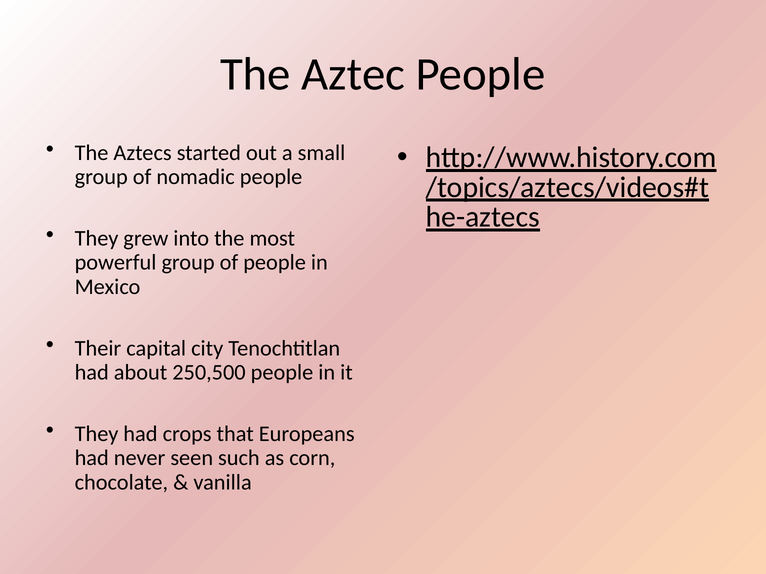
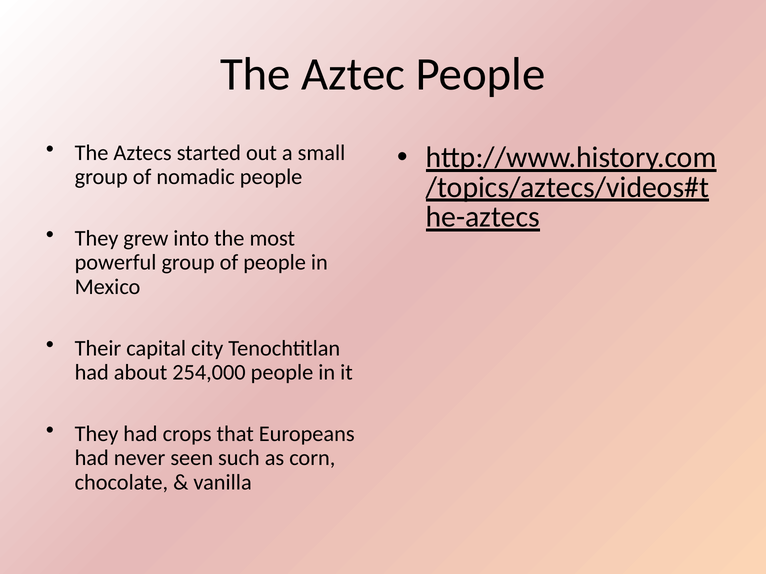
250,500: 250,500 -> 254,000
